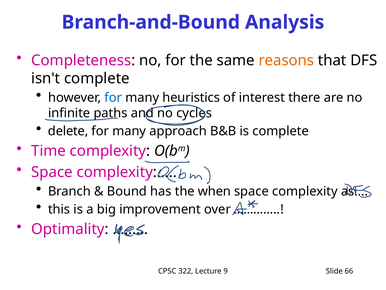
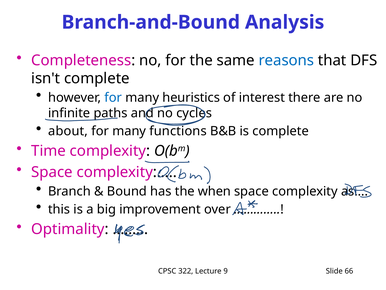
reasons colour: orange -> blue
delete: delete -> about
approach: approach -> functions
